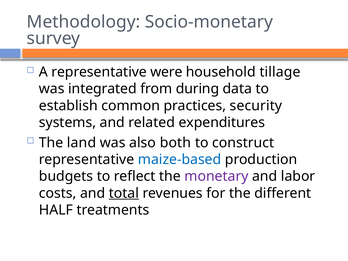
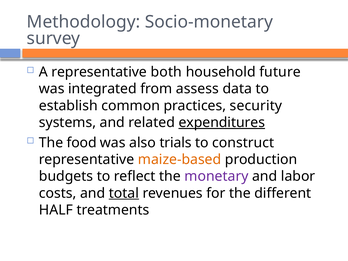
were: were -> both
tillage: tillage -> future
during: during -> assess
expenditures underline: none -> present
land: land -> food
both: both -> trials
maize-based colour: blue -> orange
